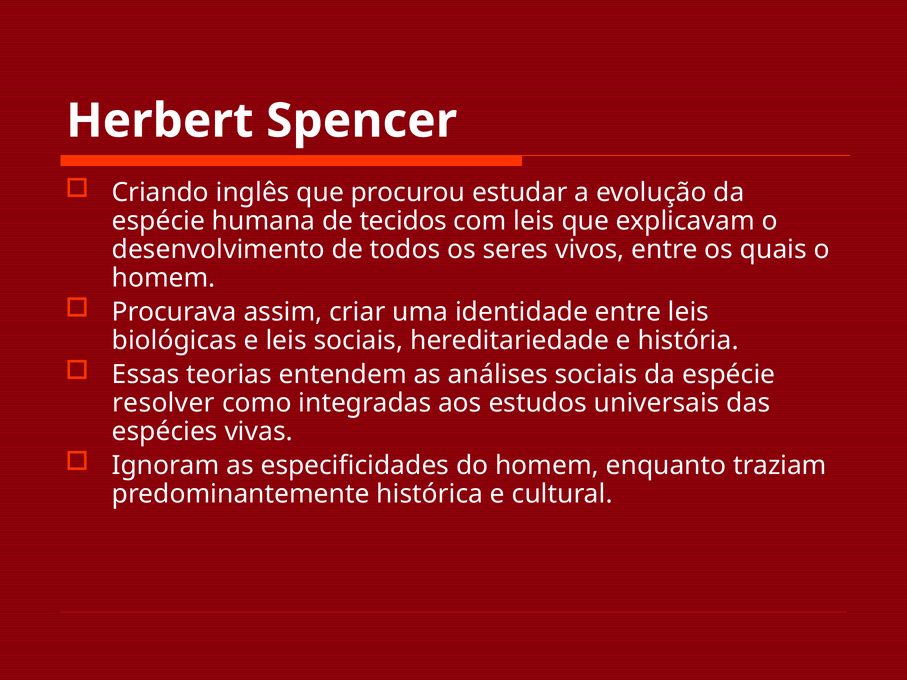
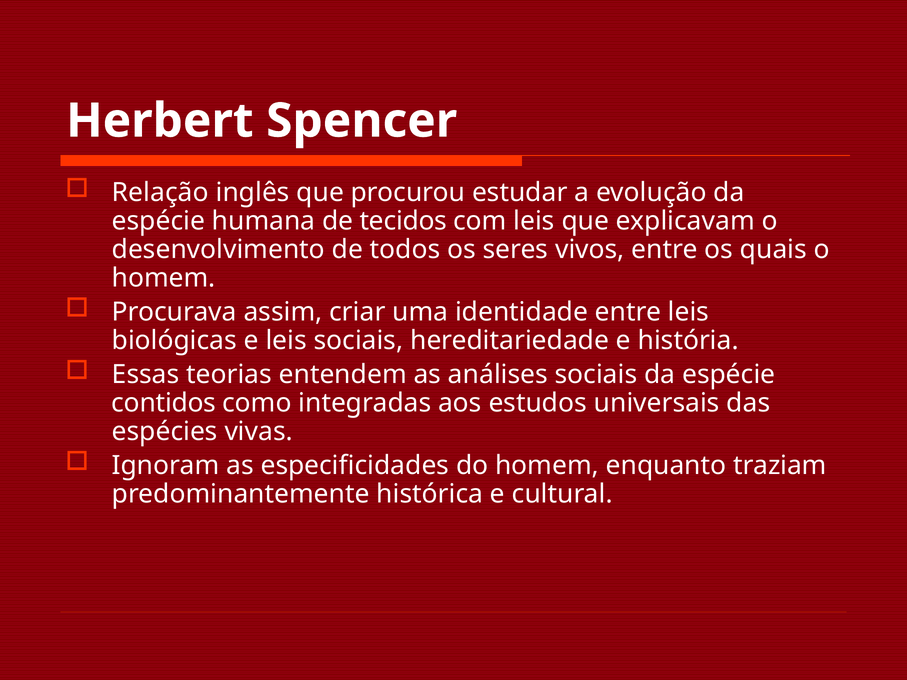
Criando: Criando -> Relação
resolver: resolver -> contidos
